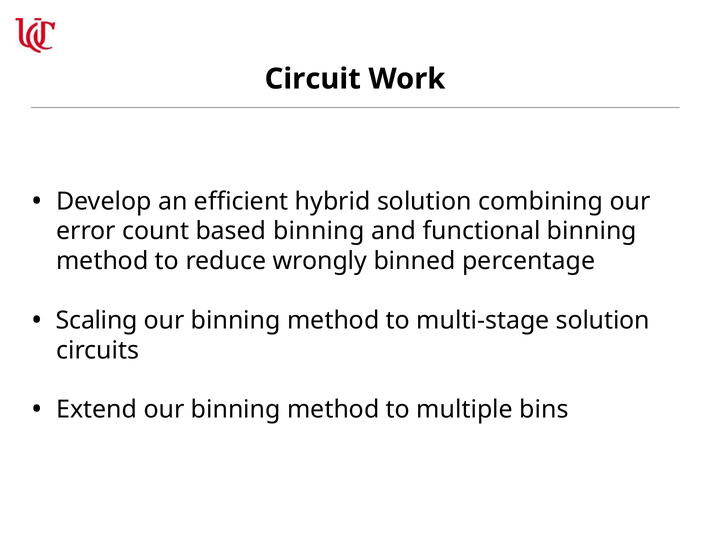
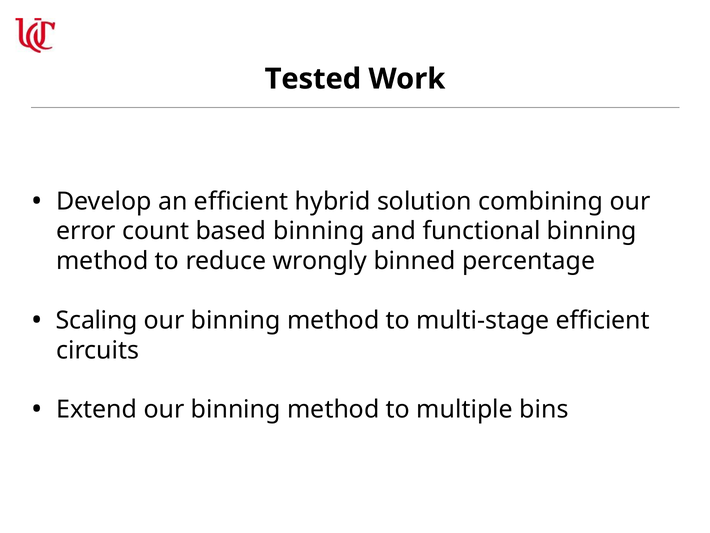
Circuit: Circuit -> Tested
multi-stage solution: solution -> efficient
